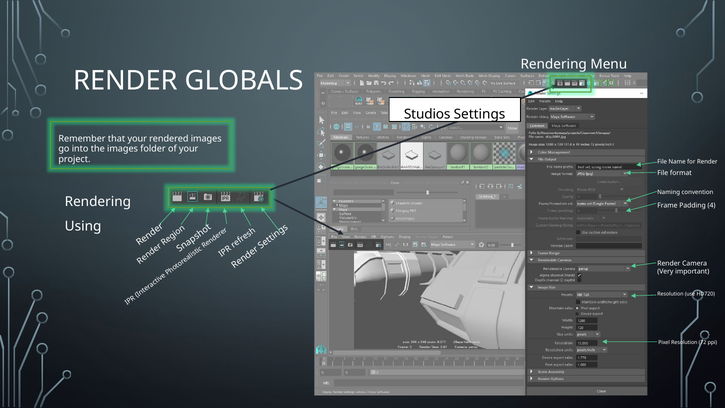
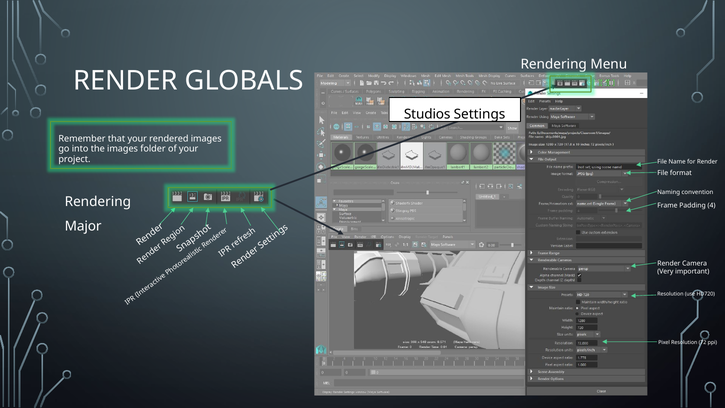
Using: Using -> Major
